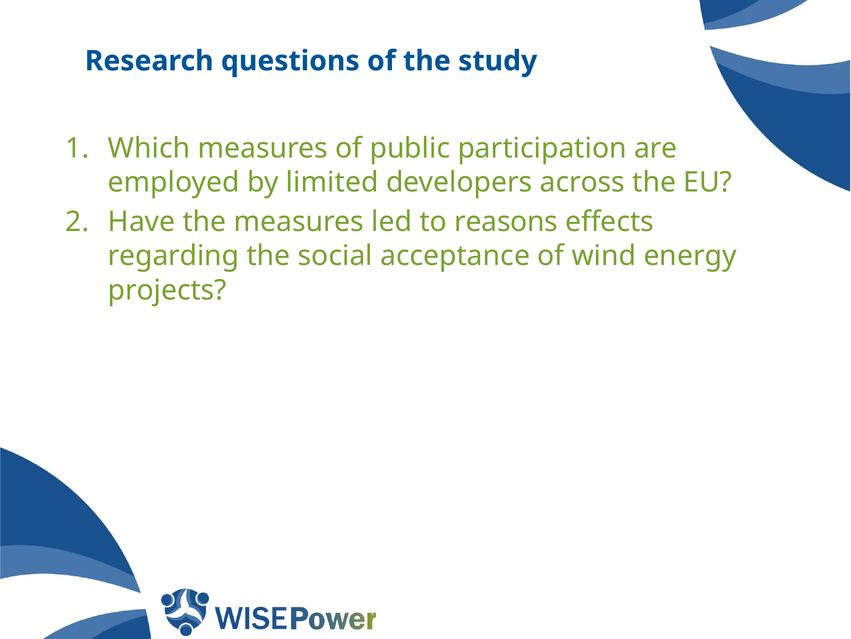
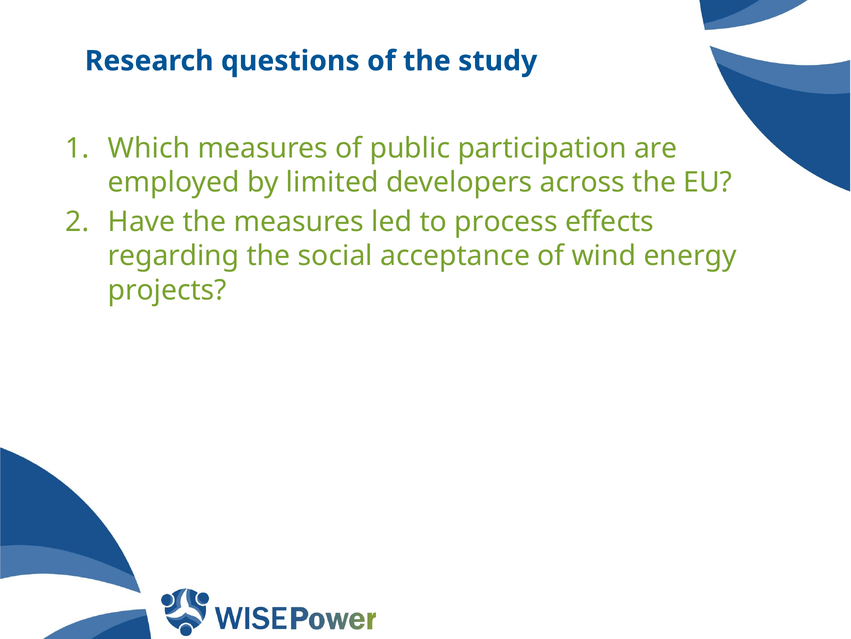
reasons: reasons -> process
